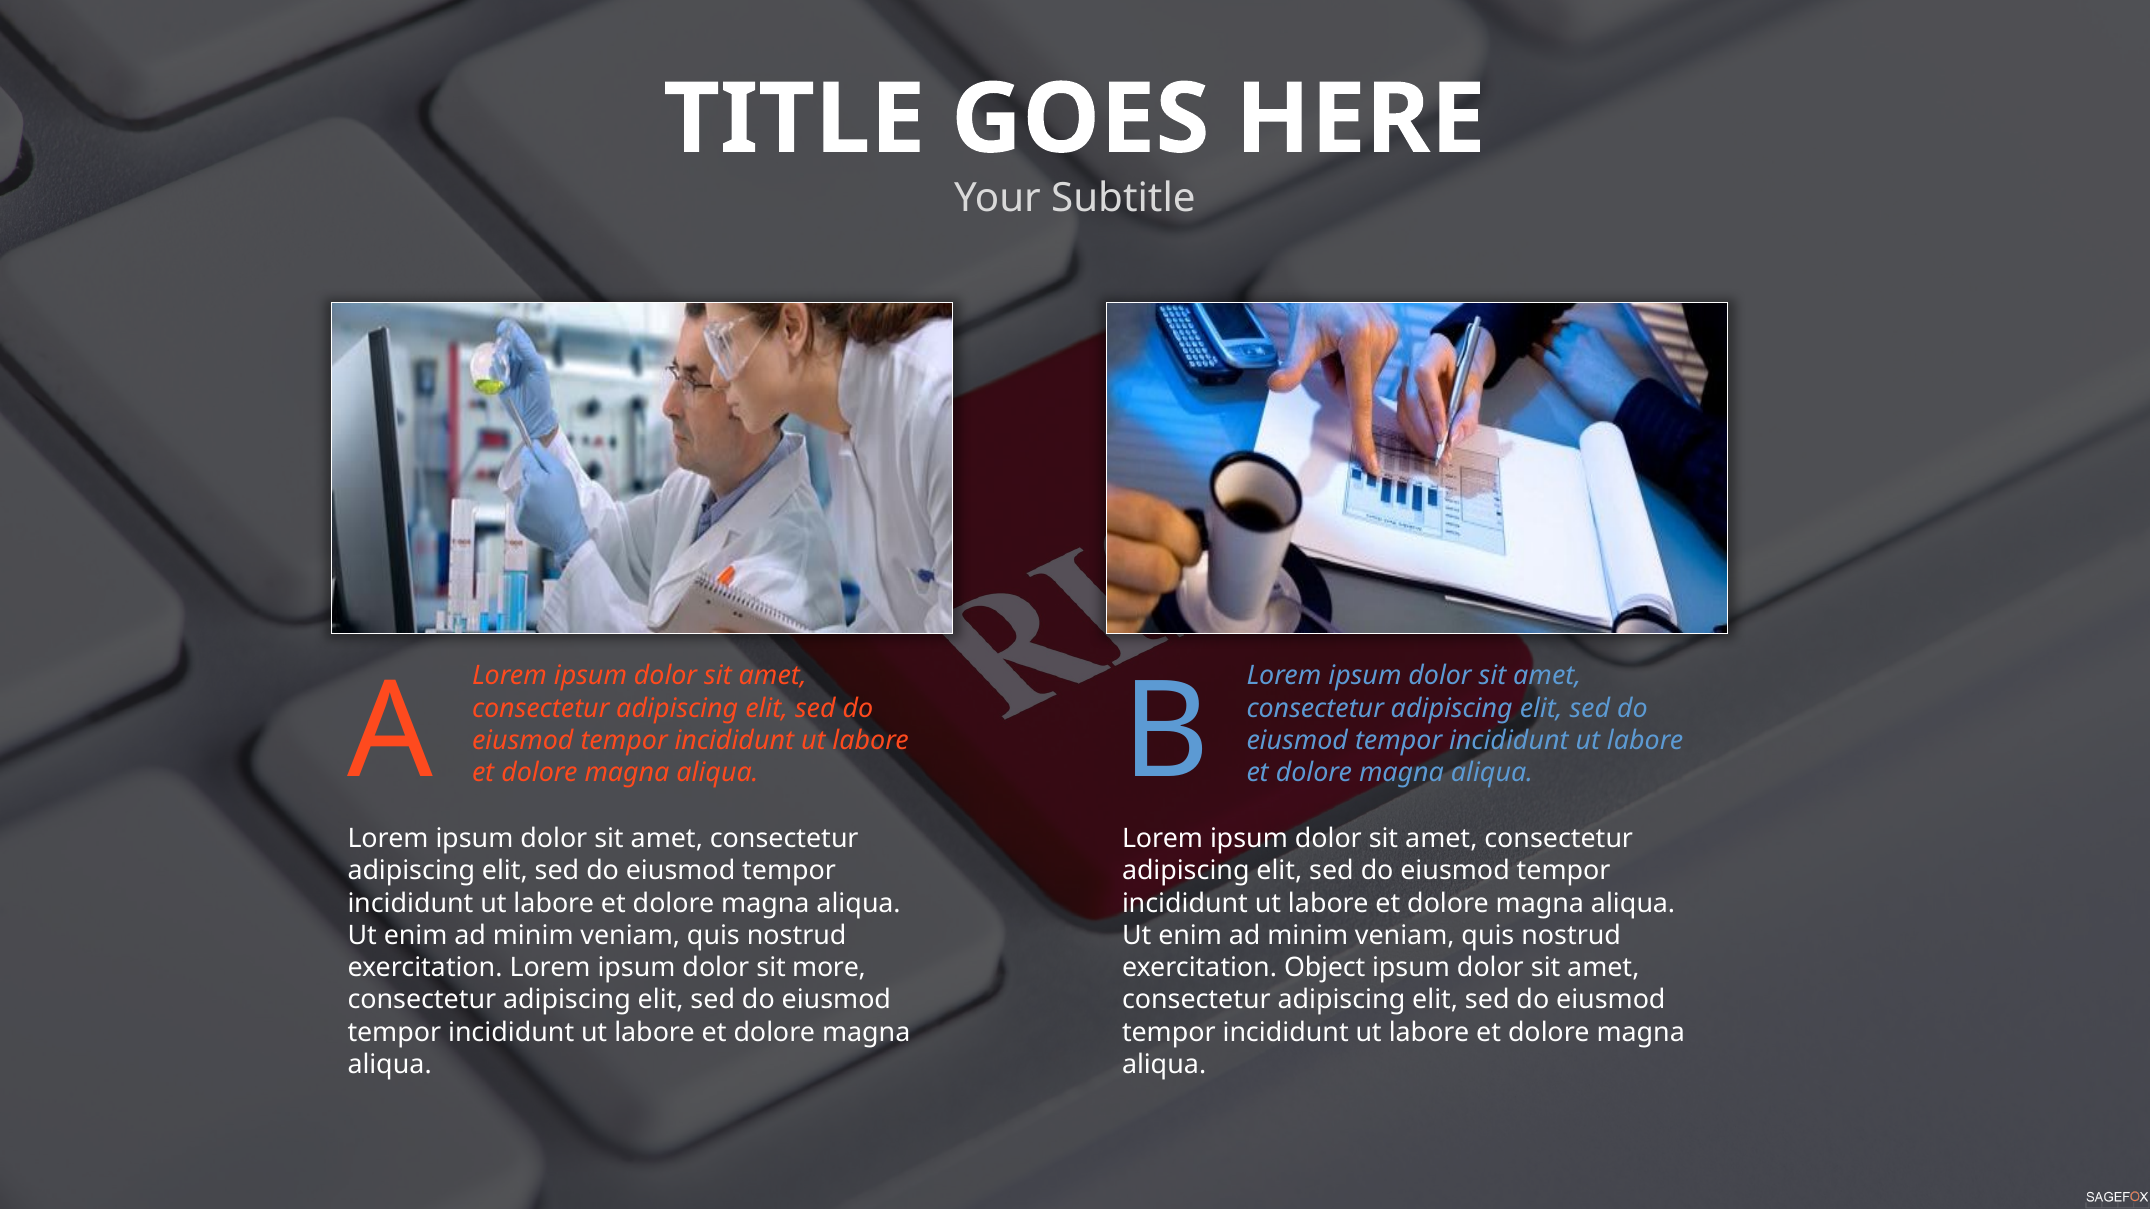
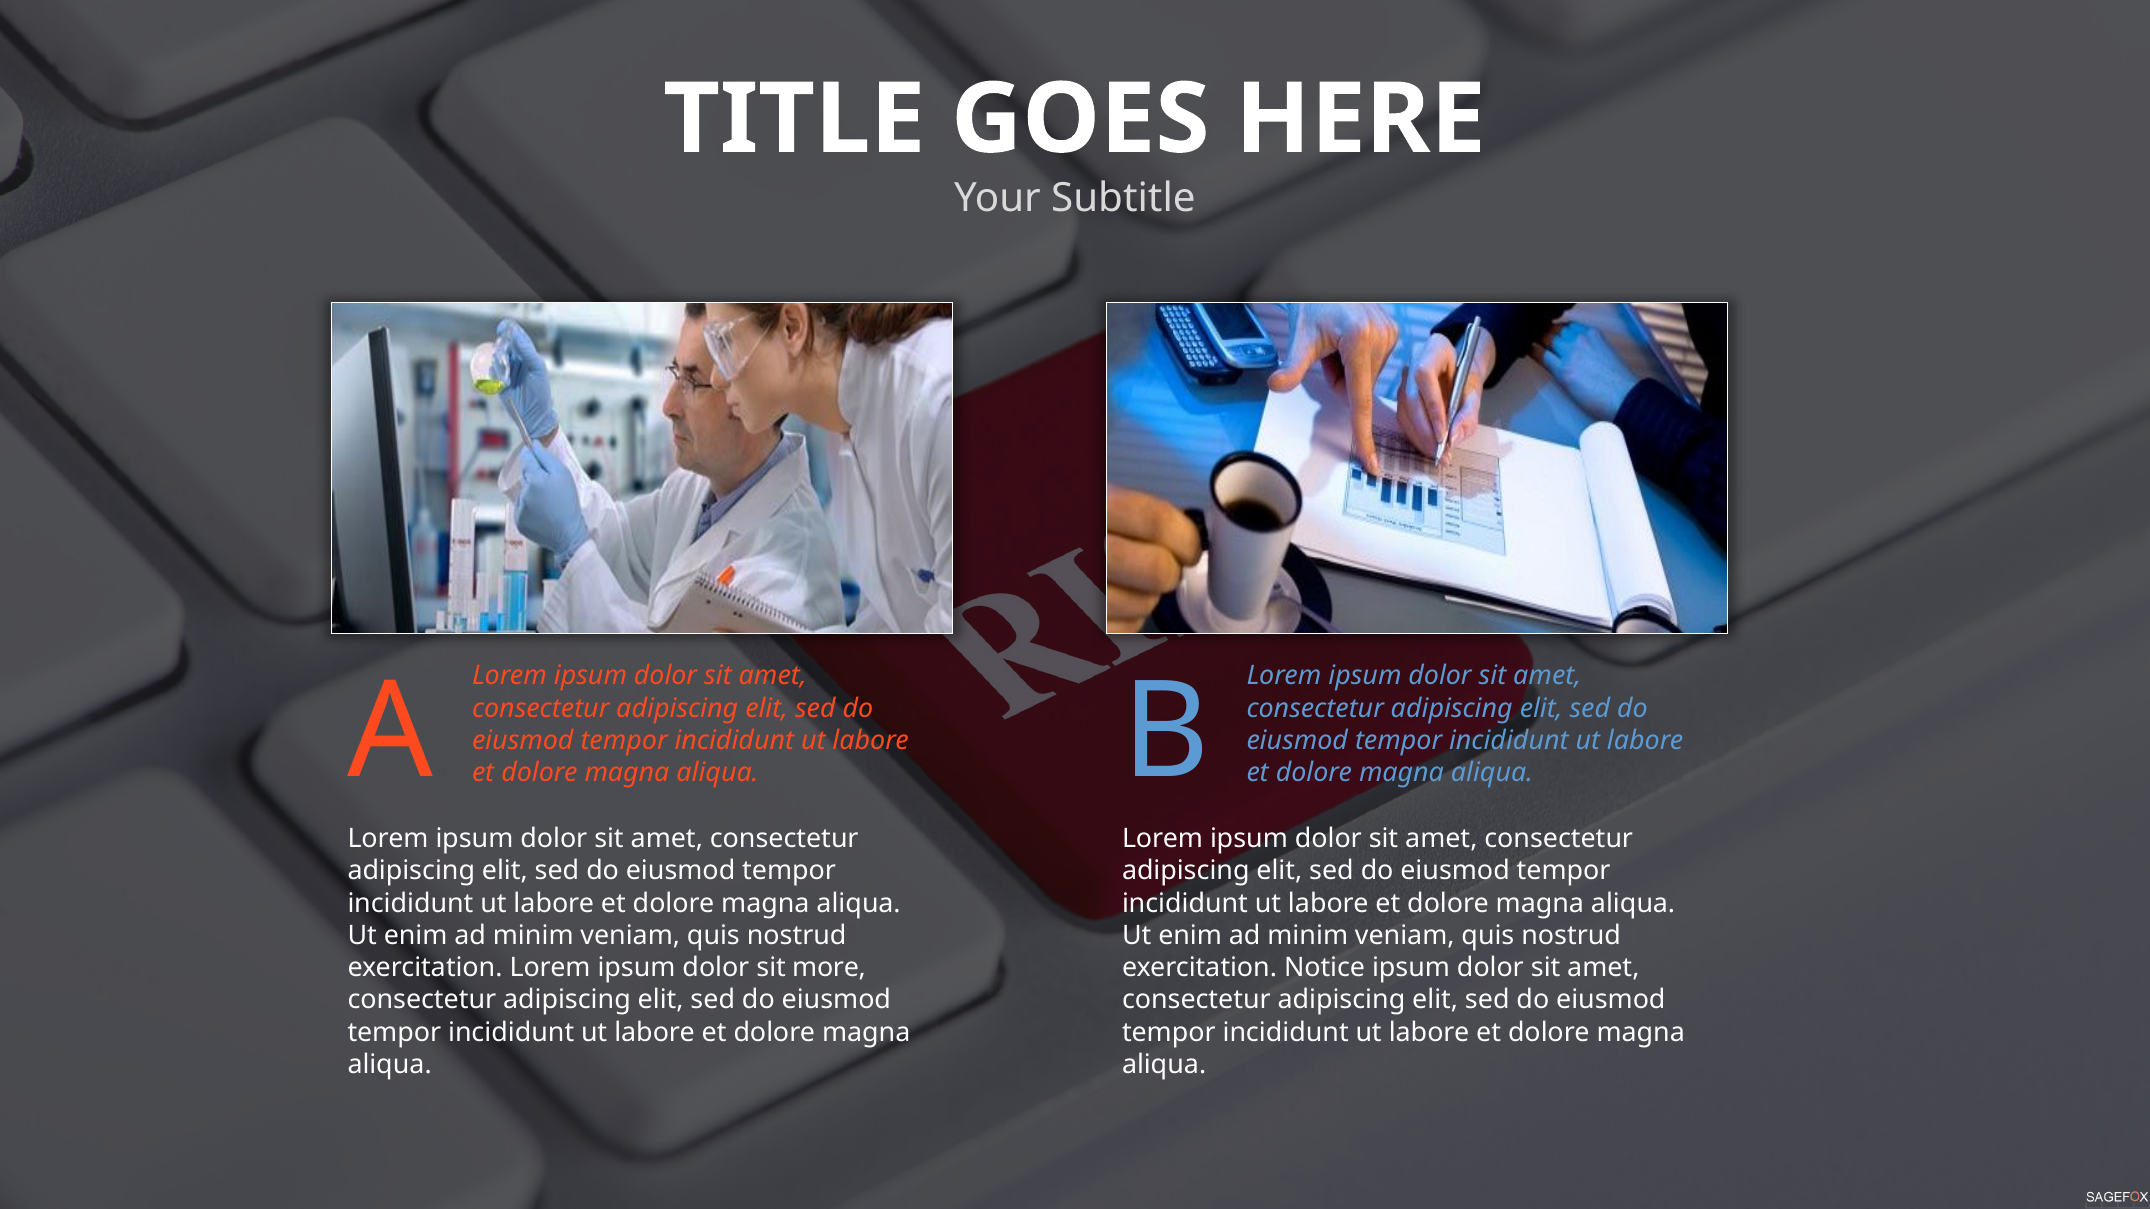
Object: Object -> Notice
